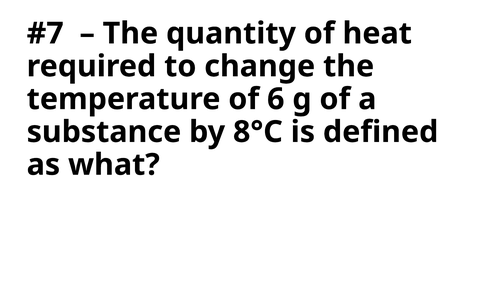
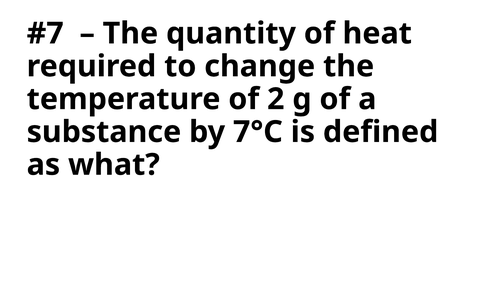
6: 6 -> 2
8°C: 8°C -> 7°C
